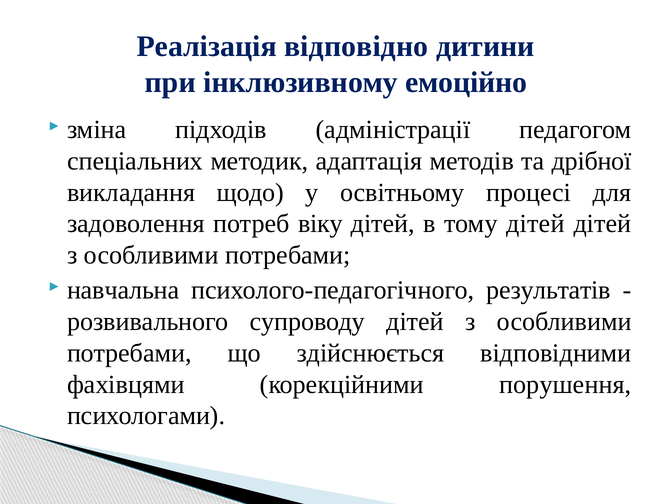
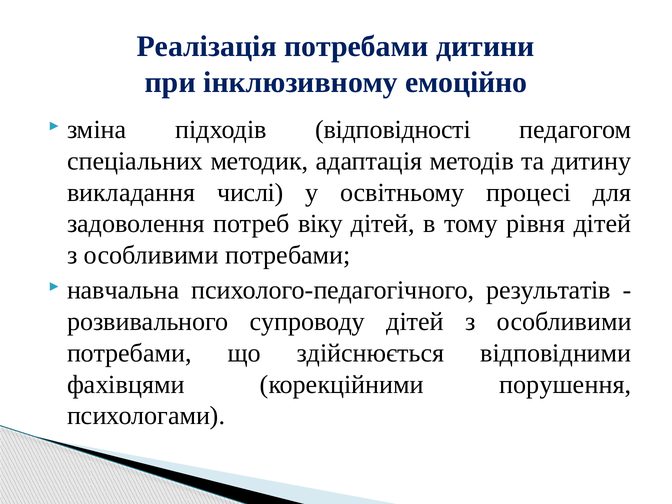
Реалізація відповідно: відповідно -> потребами
адміністрації: адміністрації -> відповідності
дрібної: дрібної -> дитину
щодо: щодо -> числі
тому дітей: дітей -> рівня
